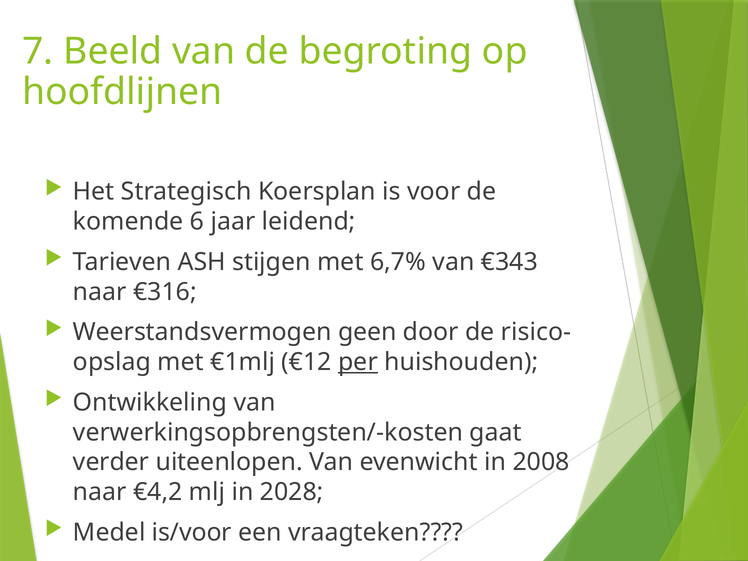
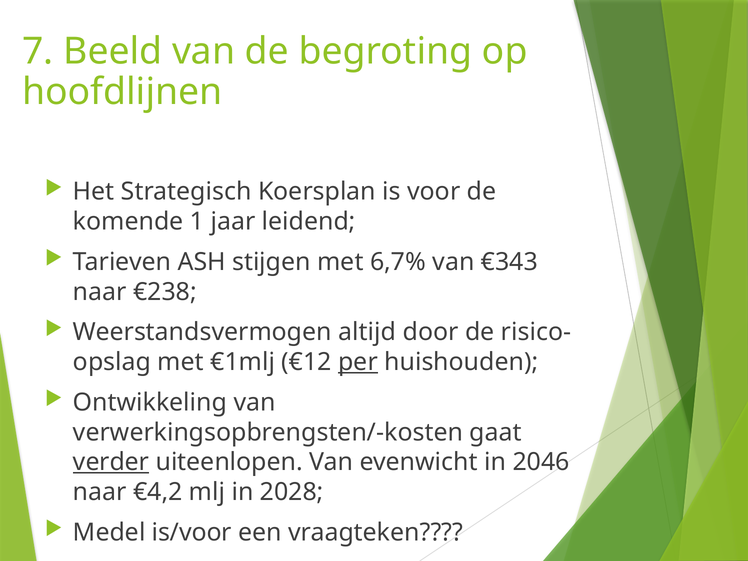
6: 6 -> 1
€316: €316 -> €238
geen: geen -> altijd
verder underline: none -> present
2008: 2008 -> 2046
